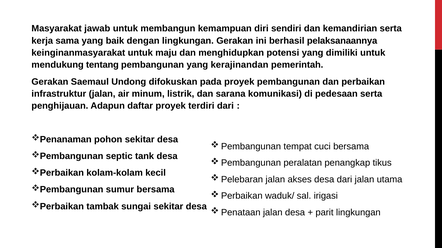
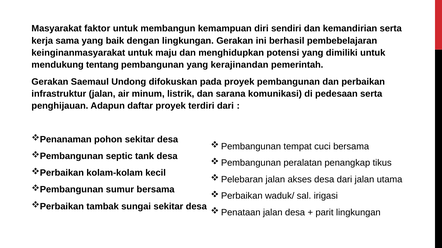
jawab: jawab -> faktor
pelaksanaannya: pelaksanaannya -> pembebelajaran
